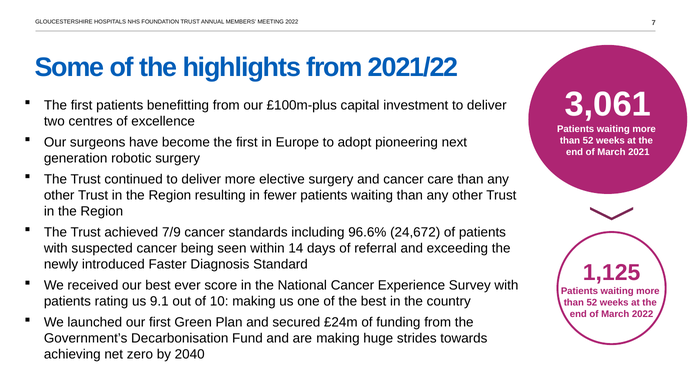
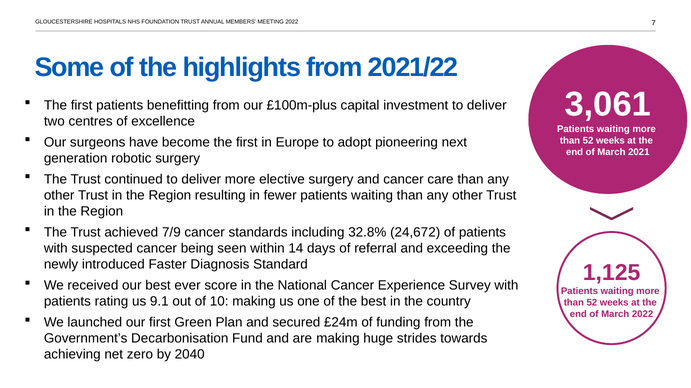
96.6%: 96.6% -> 32.8%
